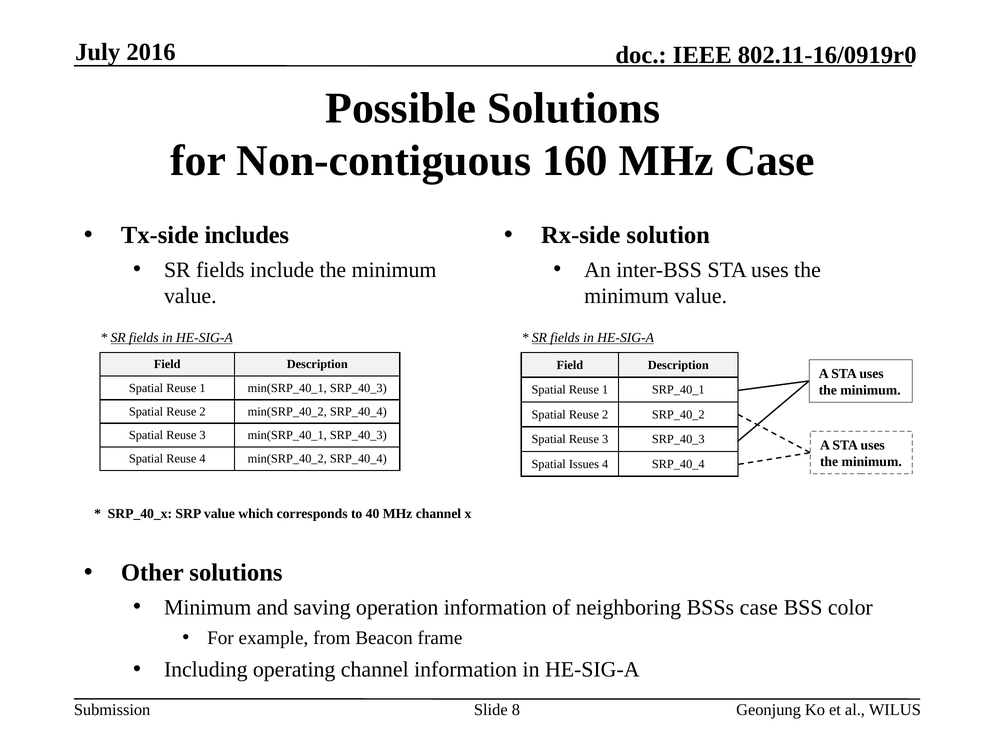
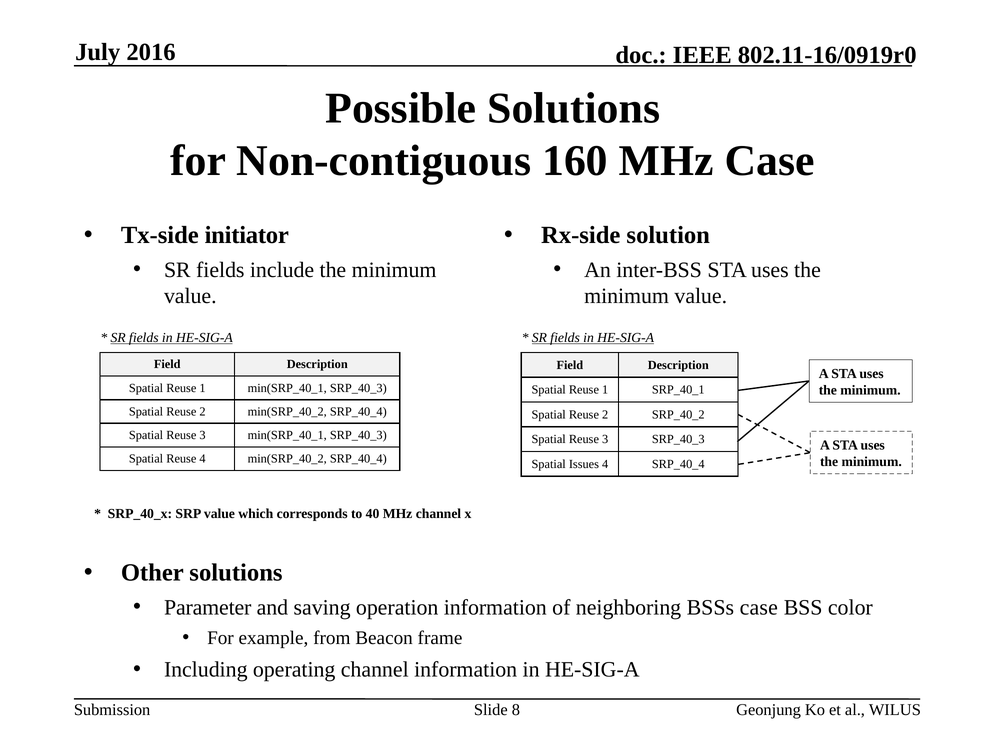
includes: includes -> initiator
Minimum at (208, 607): Minimum -> Parameter
